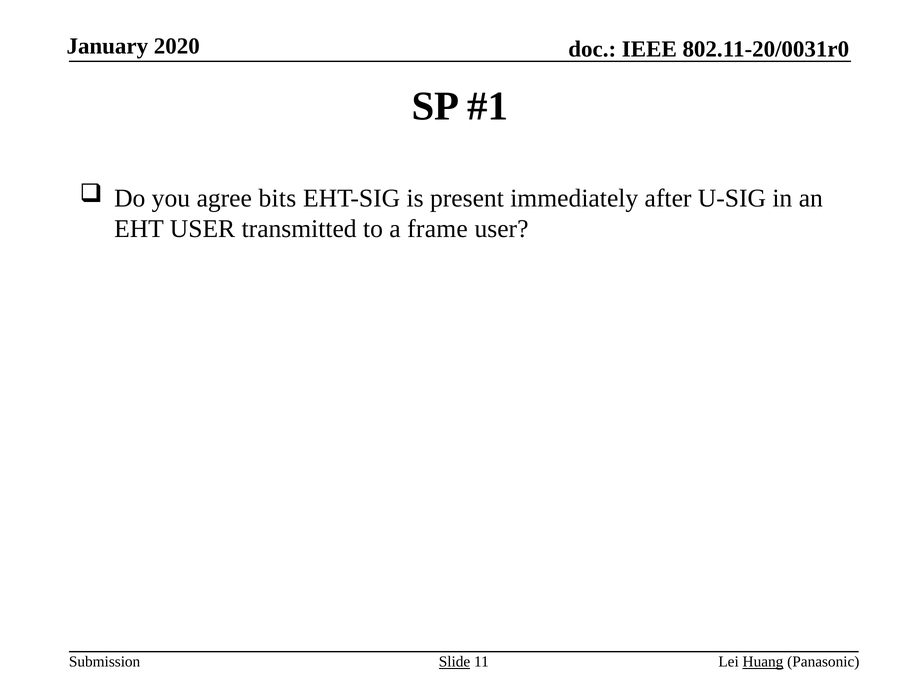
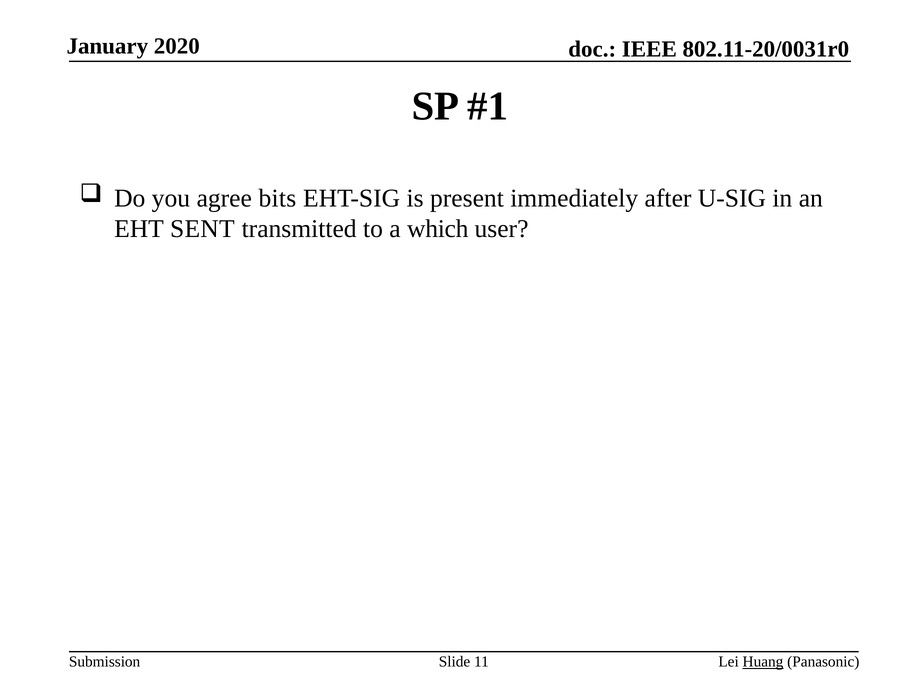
EHT USER: USER -> SENT
frame: frame -> which
Slide underline: present -> none
